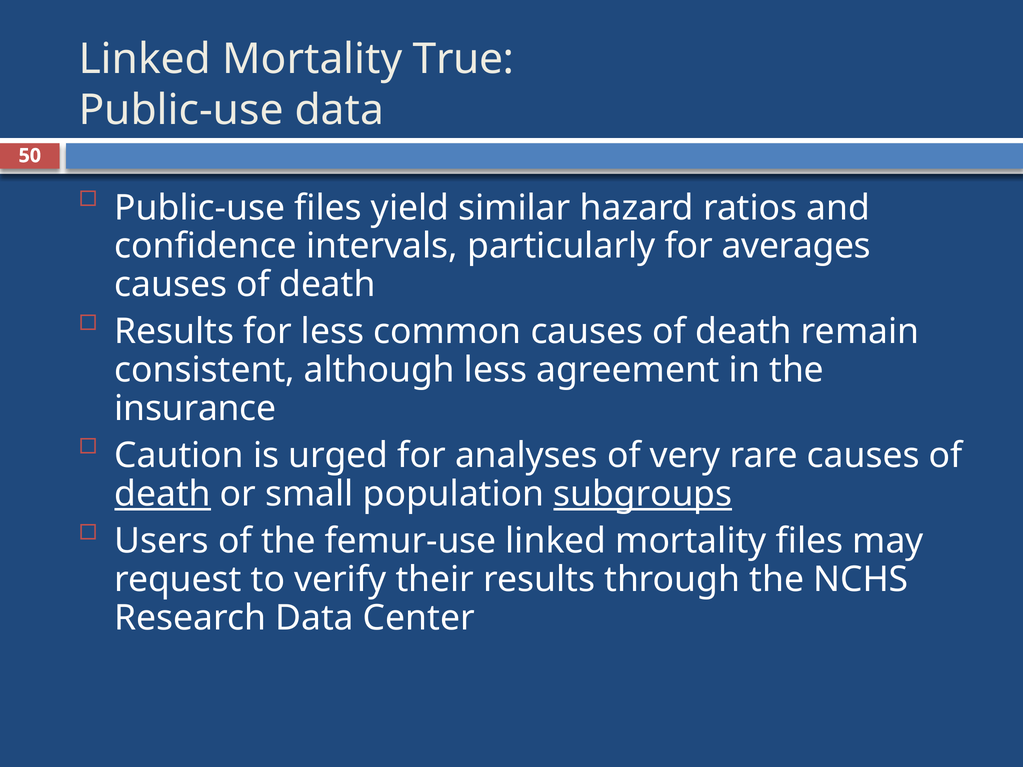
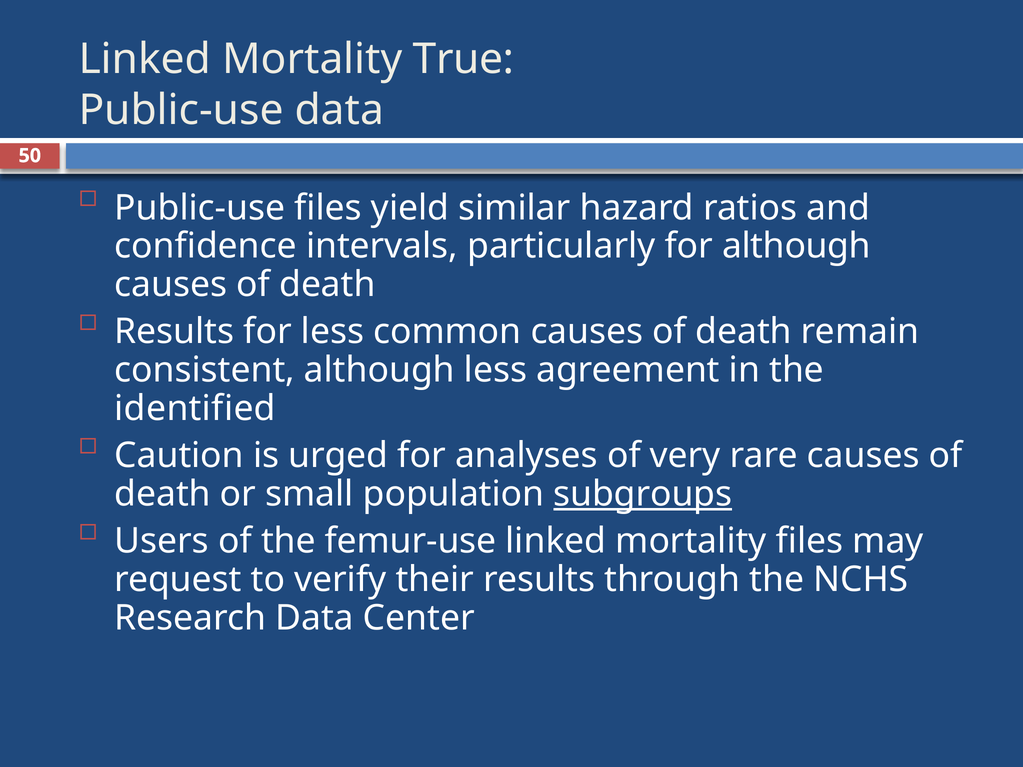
for averages: averages -> although
insurance: insurance -> identified
death at (163, 494) underline: present -> none
